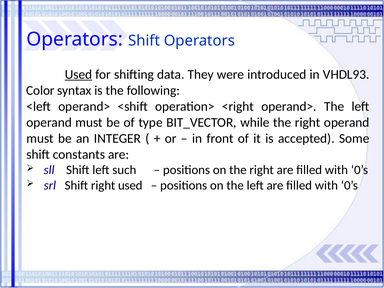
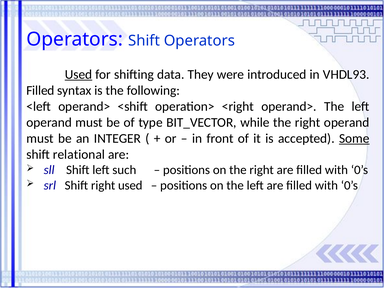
Color at (40, 90): Color -> Filled
Some underline: none -> present
constants: constants -> relational
